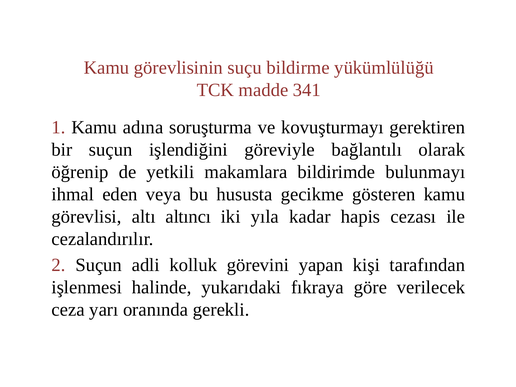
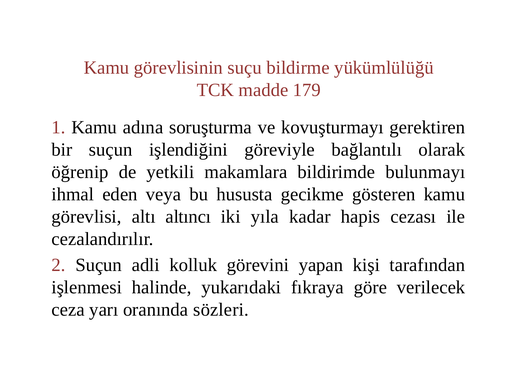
341: 341 -> 179
gerekli: gerekli -> sözleri
